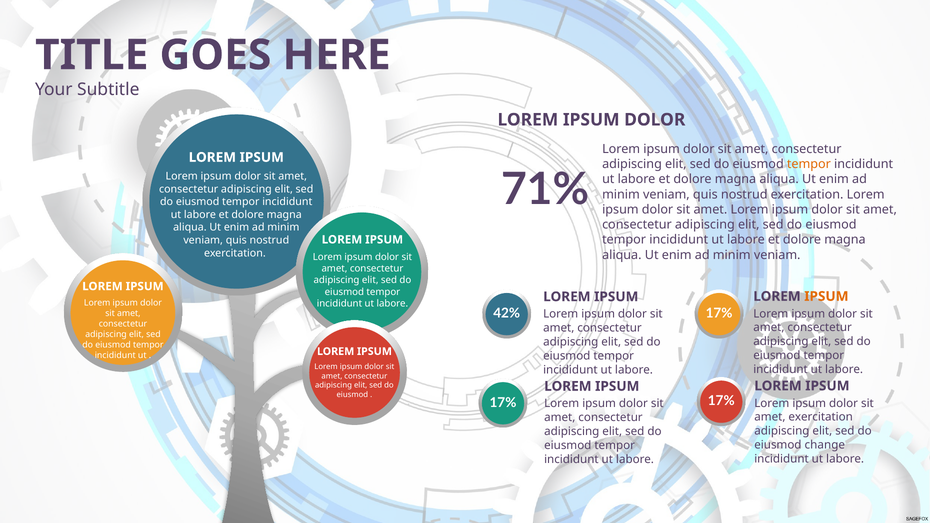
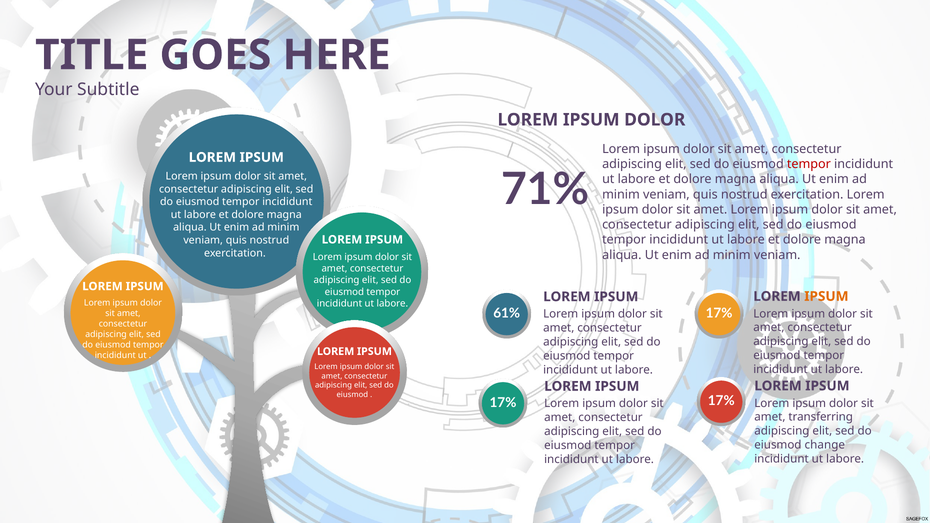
tempor at (809, 164) colour: orange -> red
42%: 42% -> 61%
amet exercitation: exercitation -> transferring
